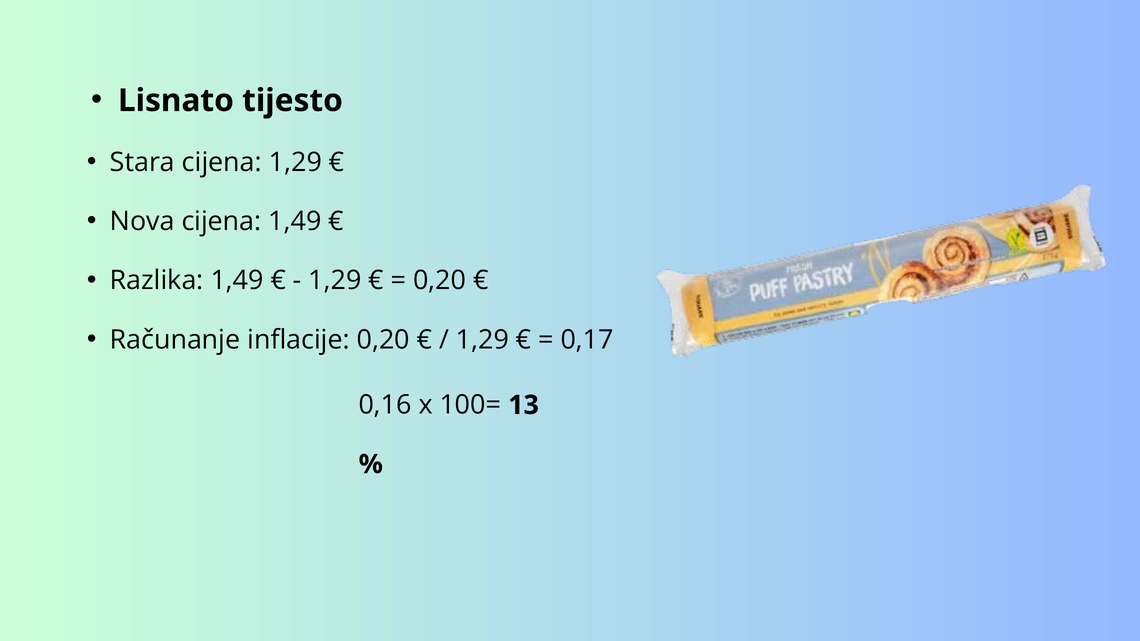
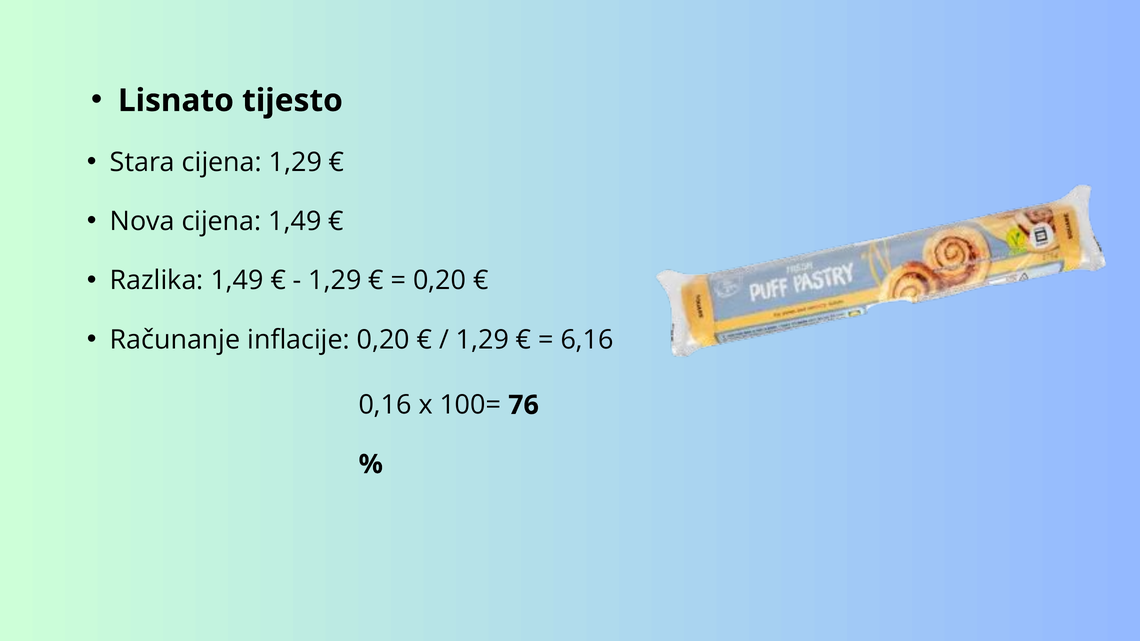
0,17: 0,17 -> 6,16
13: 13 -> 76
